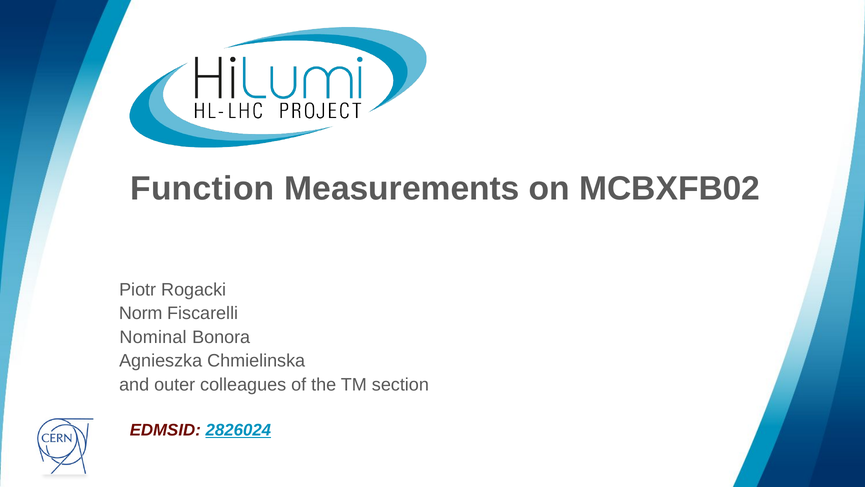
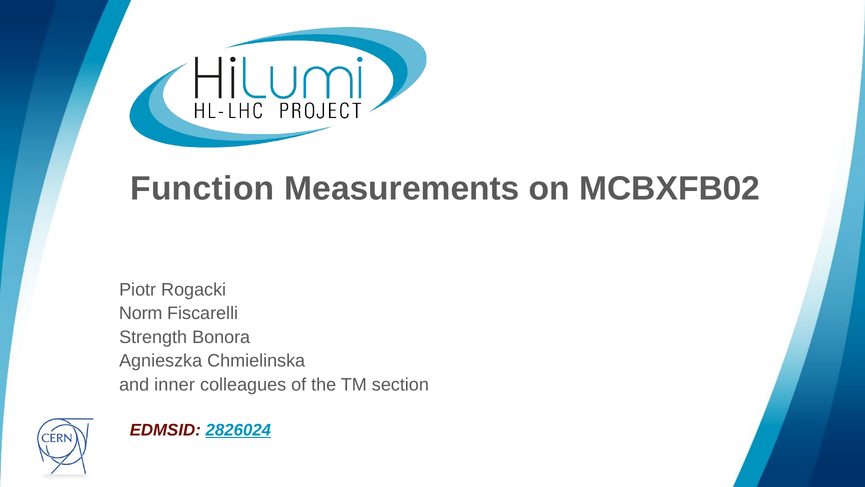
Nominal: Nominal -> Strength
outer: outer -> inner
